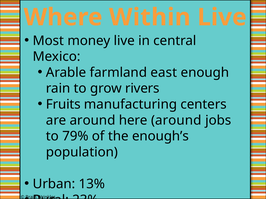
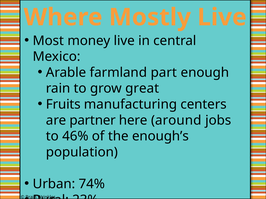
Within: Within -> Mostly
east: east -> part
rivers: rivers -> great
are around: around -> partner
79%: 79% -> 46%
13%: 13% -> 74%
